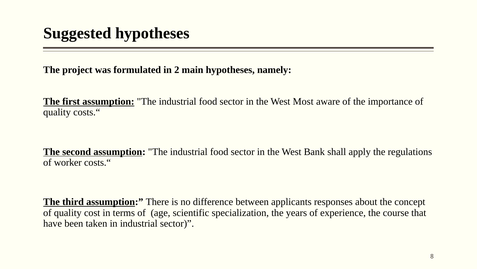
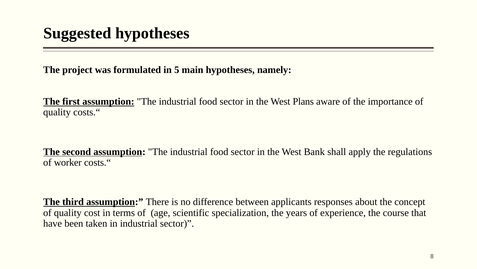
2: 2 -> 5
Most: Most -> Plans
